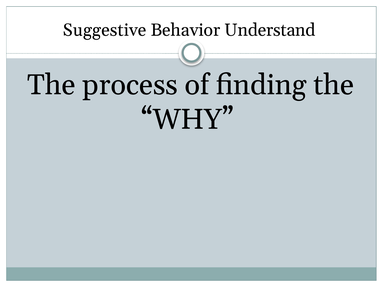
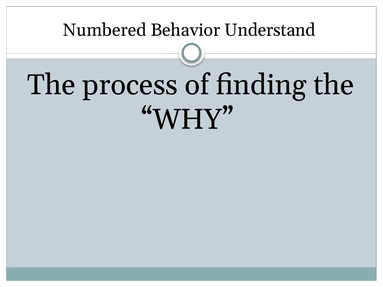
Suggestive: Suggestive -> Numbered
